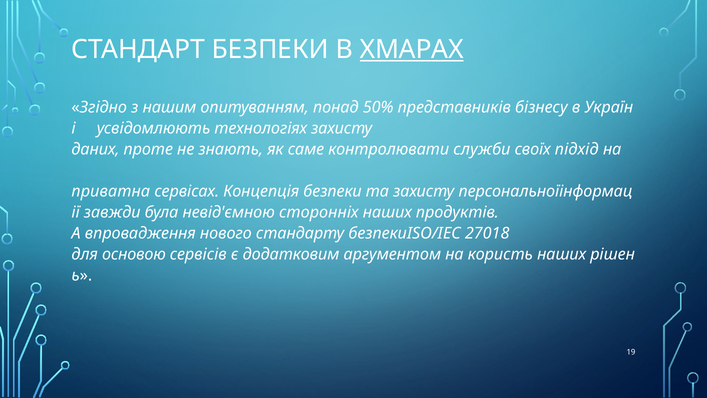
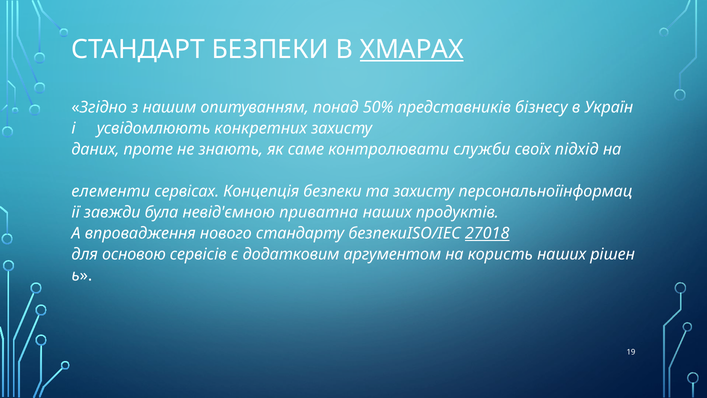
технологіях: технологіях -> конкретних
приватна: приватна -> елементи
сторонніх: сторонніх -> приватна
27018 underline: none -> present
